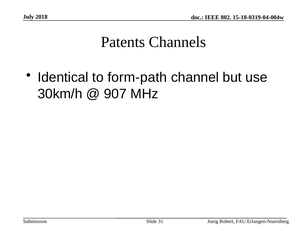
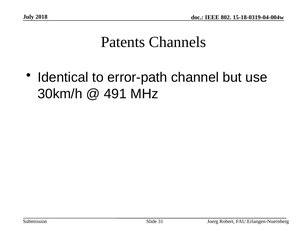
form-path: form-path -> error-path
907: 907 -> 491
